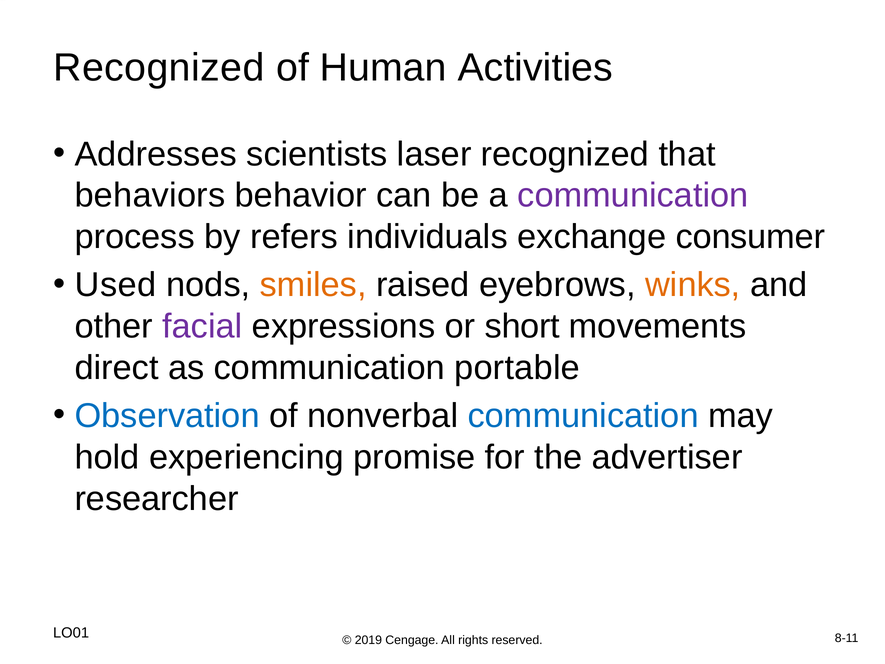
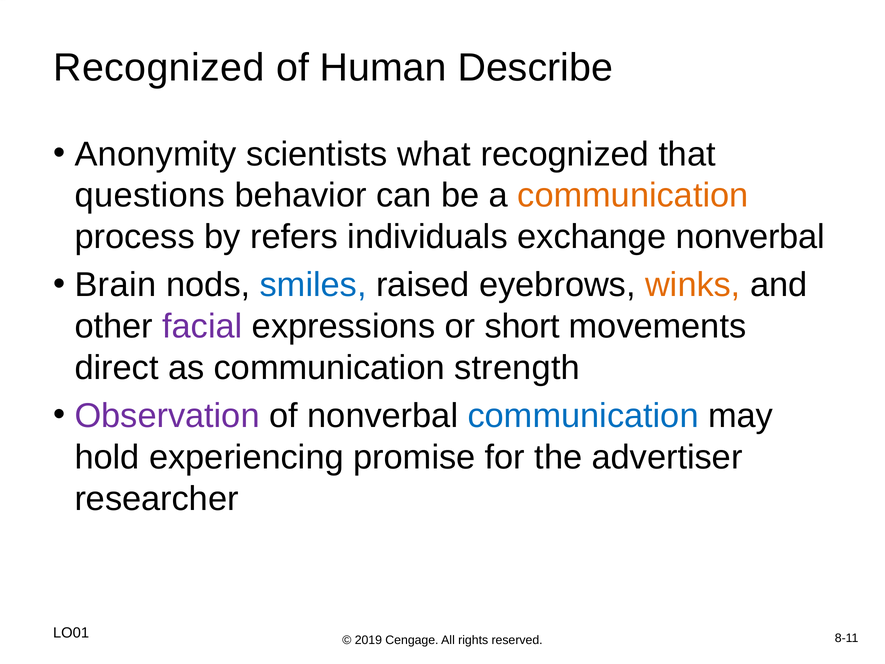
Activities: Activities -> Describe
Addresses: Addresses -> Anonymity
laser: laser -> what
behaviors: behaviors -> questions
communication at (633, 195) colour: purple -> orange
exchange consumer: consumer -> nonverbal
Used: Used -> Brain
smiles colour: orange -> blue
portable: portable -> strength
Observation at (167, 416) colour: blue -> purple
